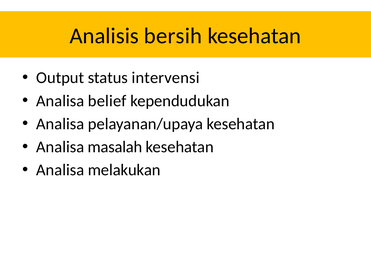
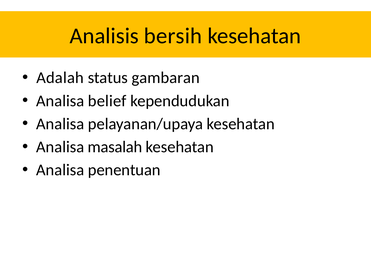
Output: Output -> Adalah
intervensi: intervensi -> gambaran
melakukan: melakukan -> penentuan
